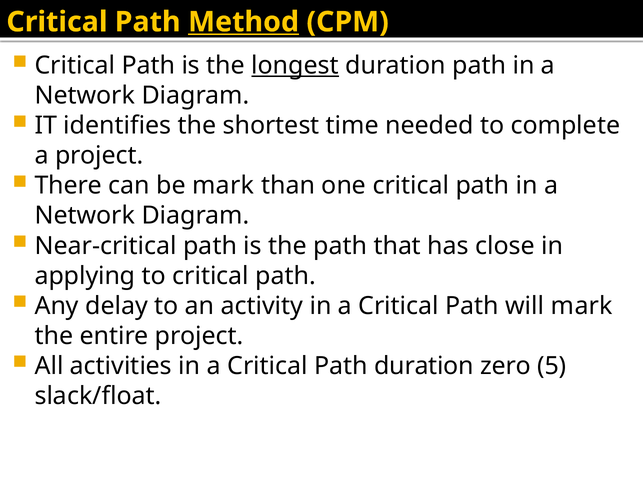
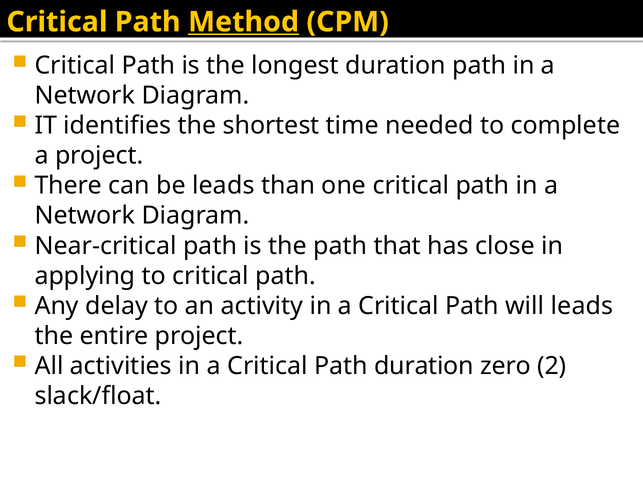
longest underline: present -> none
be mark: mark -> leads
will mark: mark -> leads
5: 5 -> 2
